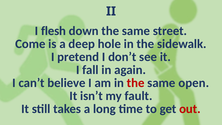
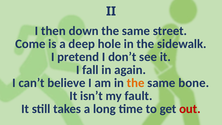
flesh: flesh -> then
the at (136, 83) colour: red -> orange
open: open -> bone
